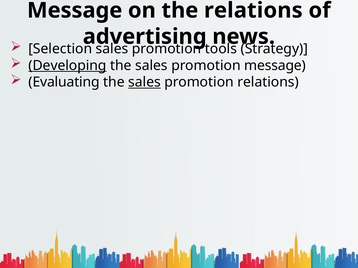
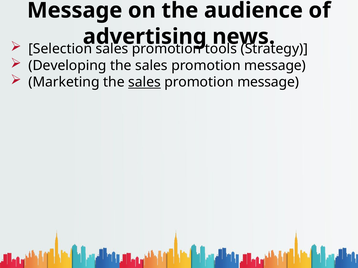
the relations: relations -> audience
Developing underline: present -> none
Evaluating: Evaluating -> Marketing
relations at (268, 82): relations -> message
